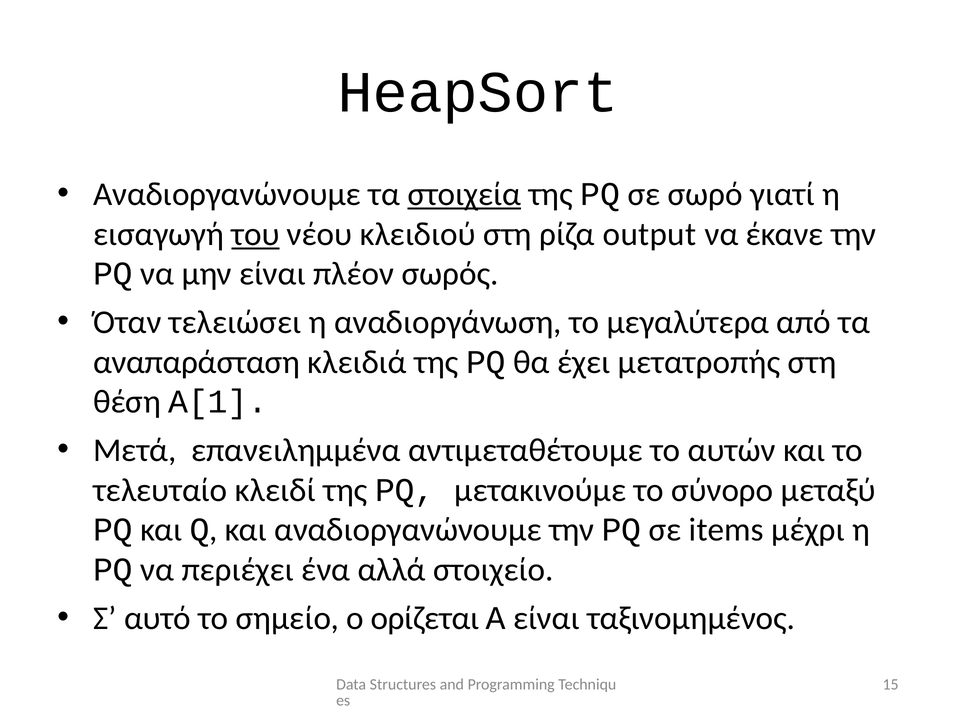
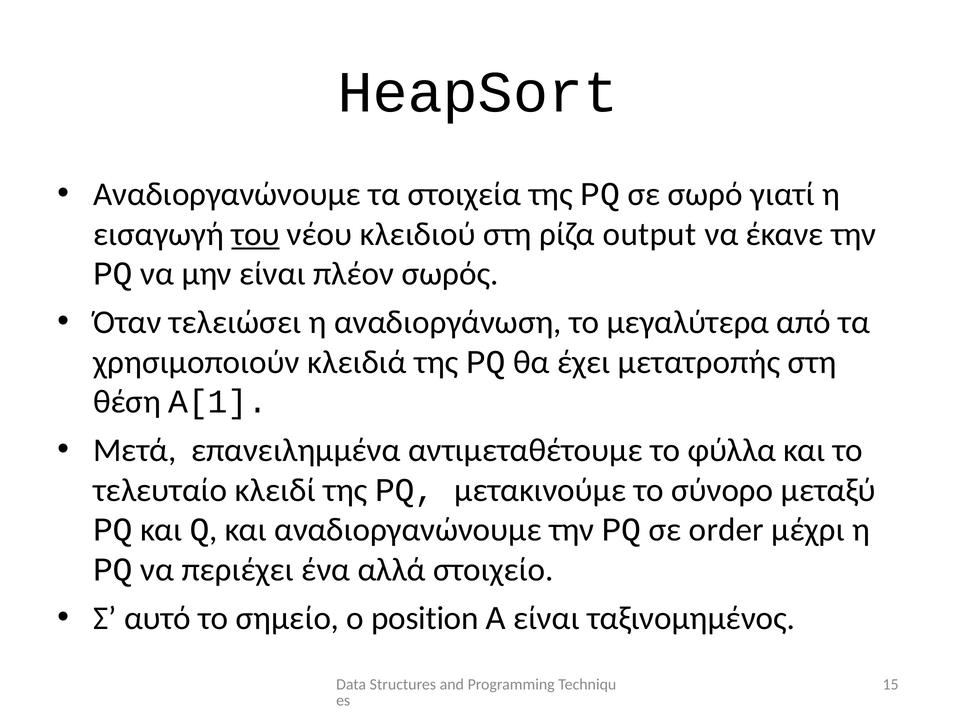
στοιχεία underline: present -> none
αναπαράσταση: αναπαράσταση -> χρησιμοποιούν
αυτών: αυτών -> φύλλα
items: items -> order
ορίζεται: ορίζεται -> position
